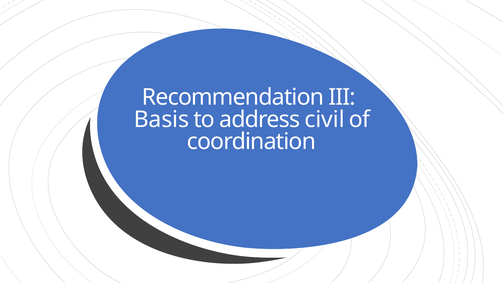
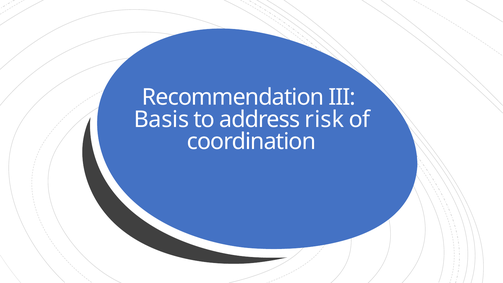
civil: civil -> risk
